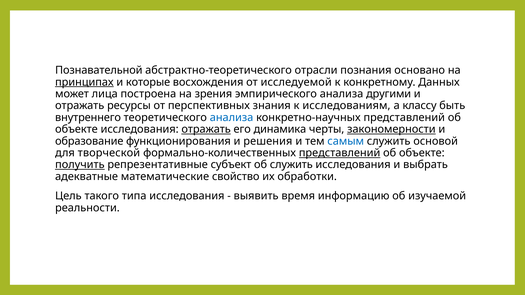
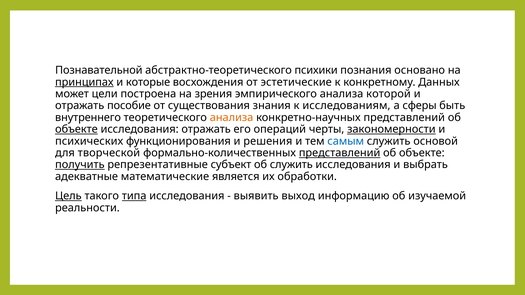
отрасли: отрасли -> психики
исследуемой: исследуемой -> эстетические
лица: лица -> цели
другими: другими -> которой
ресурсы: ресурсы -> пособие
перспективных: перспективных -> существования
классу: классу -> сферы
анализа at (232, 118) colour: blue -> orange
объекте at (76, 129) underline: none -> present
отражать at (206, 129) underline: present -> none
динамика: динамика -> операций
образование: образование -> психических
свойство: свойство -> является
Цель underline: none -> present
типа underline: none -> present
время: время -> выход
